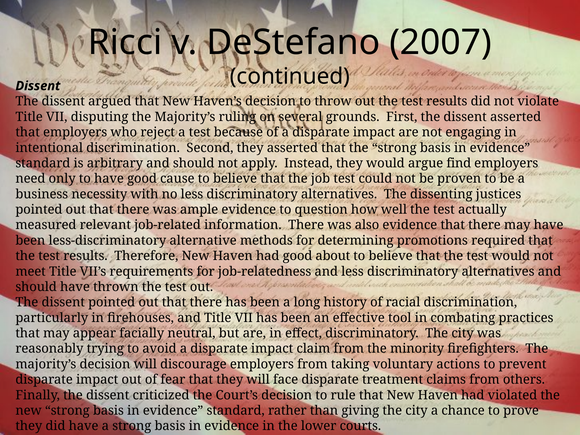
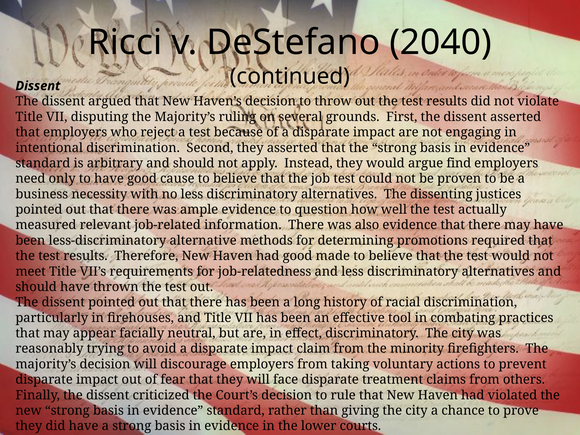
2007: 2007 -> 2040
about: about -> made
